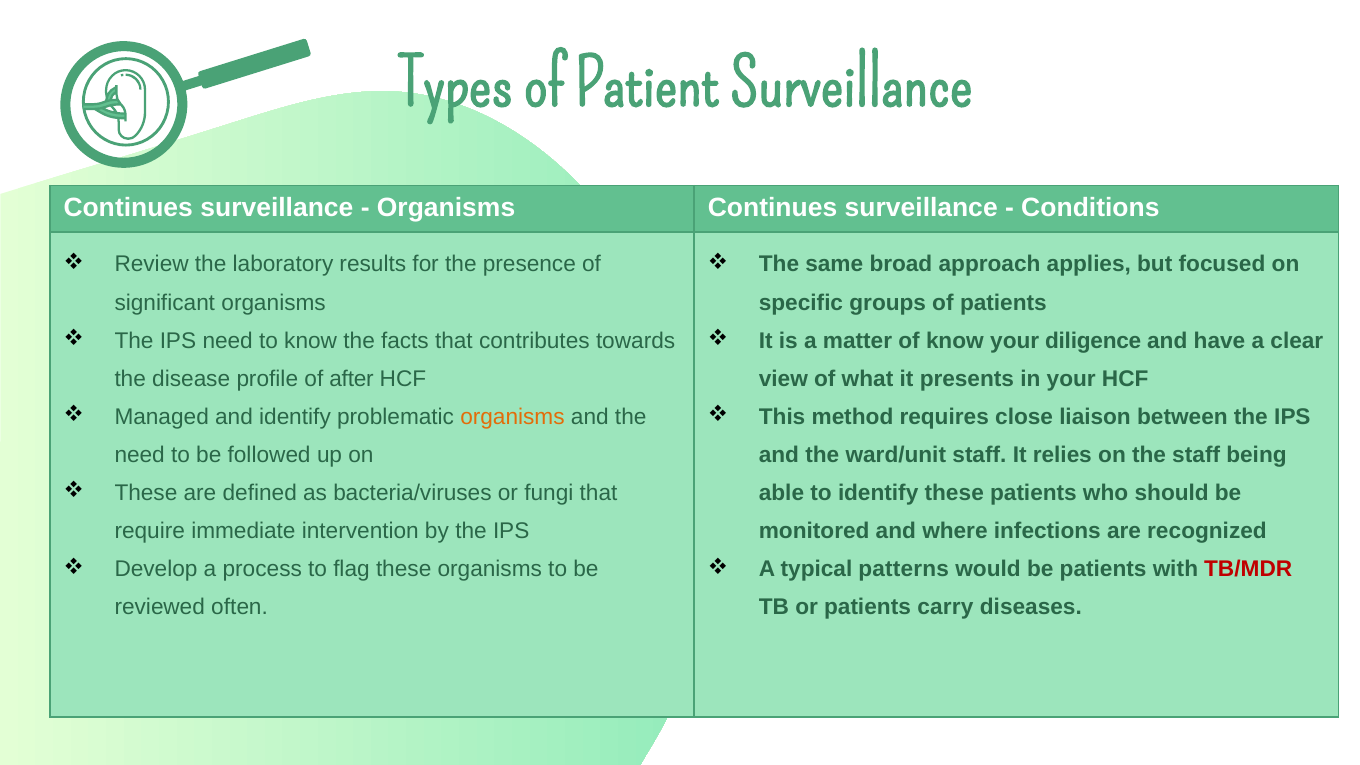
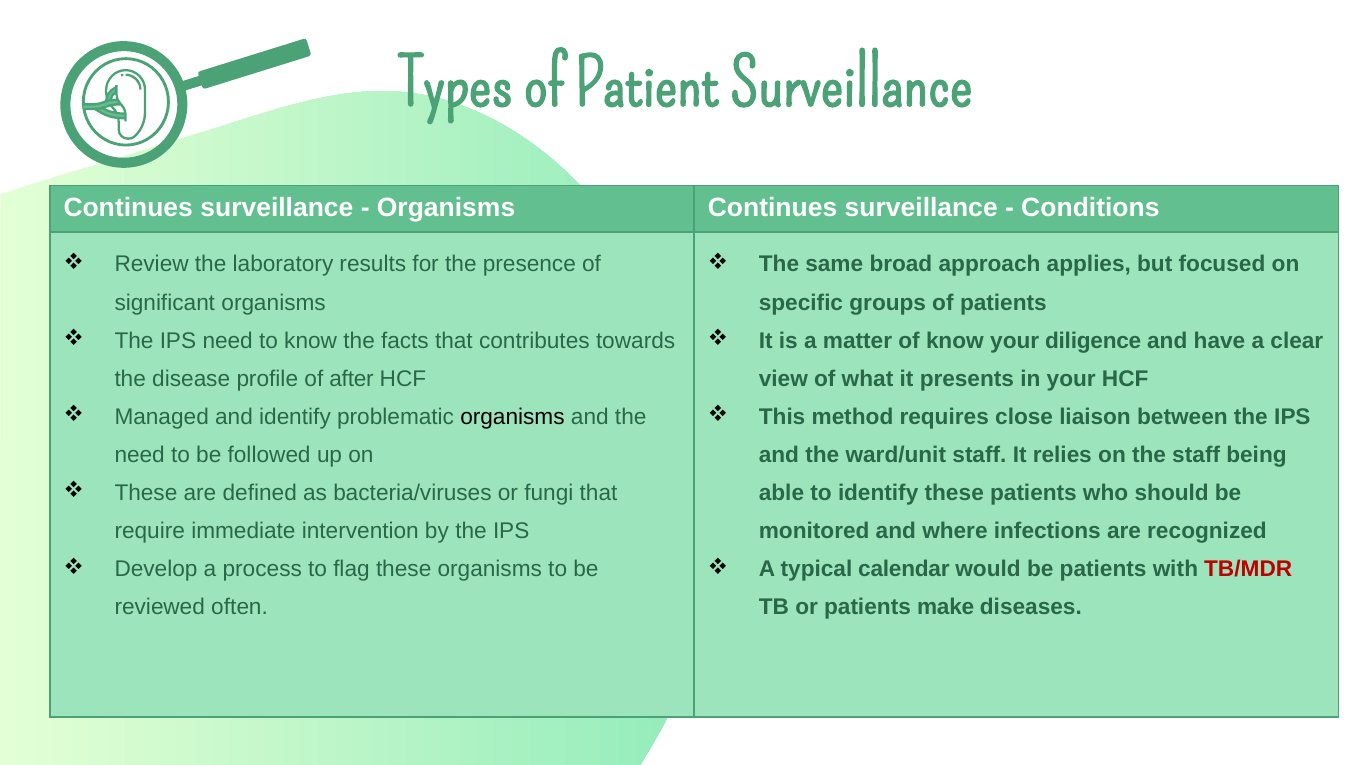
organisms at (512, 417) colour: orange -> black
patterns: patterns -> calendar
carry: carry -> make
